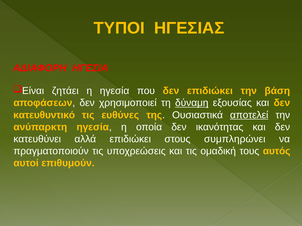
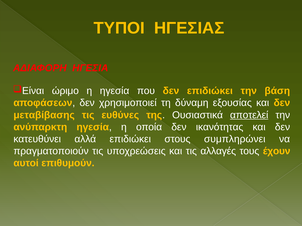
ζητάει: ζητάει -> ώριμο
δύναμη underline: present -> none
κατευθυντικό: κατευθυντικό -> μεταβίβασης
ομαδική: ομαδική -> αλλαγές
αυτός: αυτός -> έχουν
